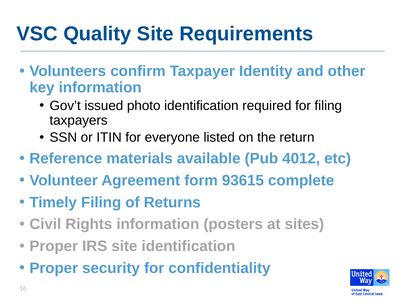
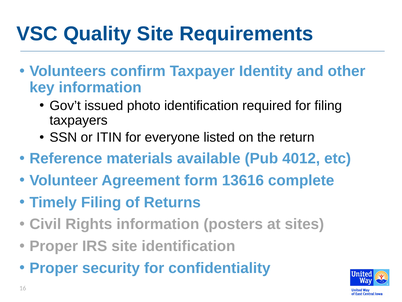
93615: 93615 -> 13616
